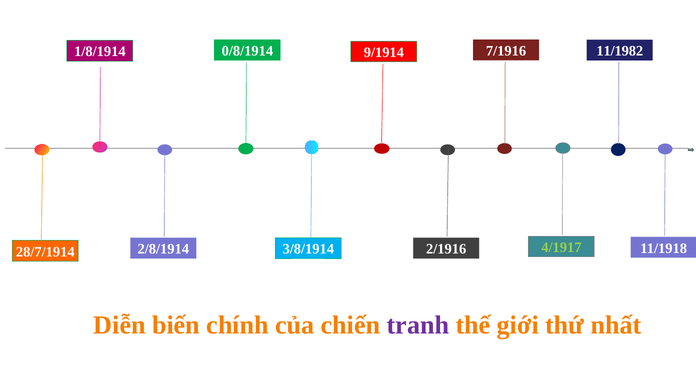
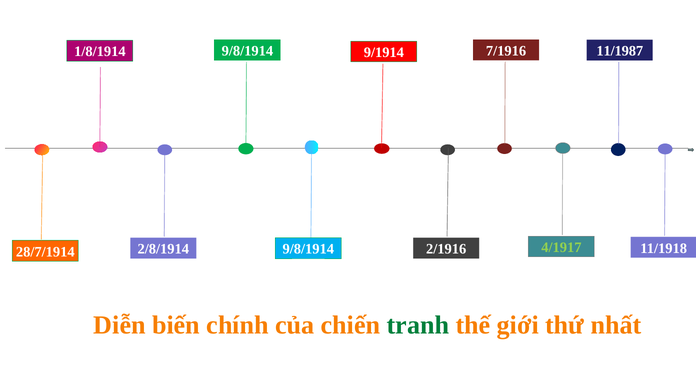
0/8/1914 at (247, 51): 0/8/1914 -> 9/8/1914
11/1982: 11/1982 -> 11/1987
3/8/1914 at (308, 249): 3/8/1914 -> 9/8/1914
tranh colour: purple -> green
